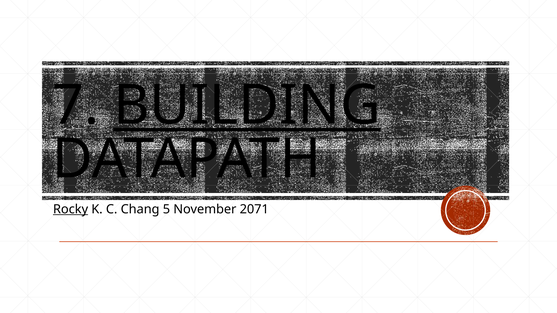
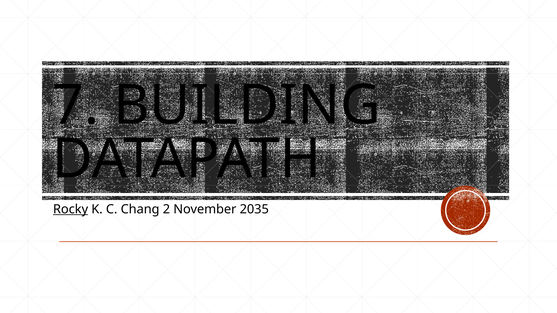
BUILDING underline: present -> none
5: 5 -> 2
2071: 2071 -> 2035
